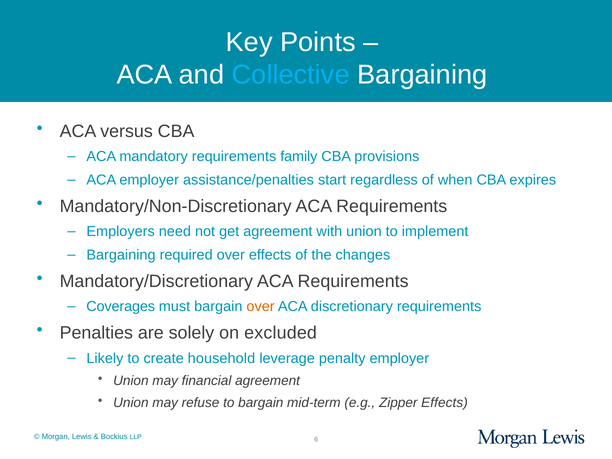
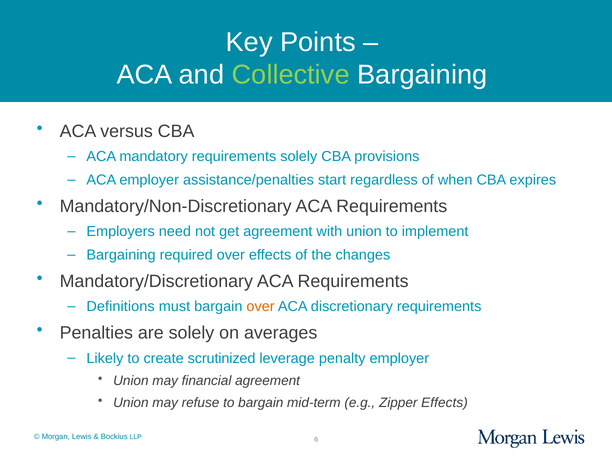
Collective colour: light blue -> light green
requirements family: family -> solely
Coverages: Coverages -> Definitions
excluded: excluded -> averages
household: household -> scrutinized
